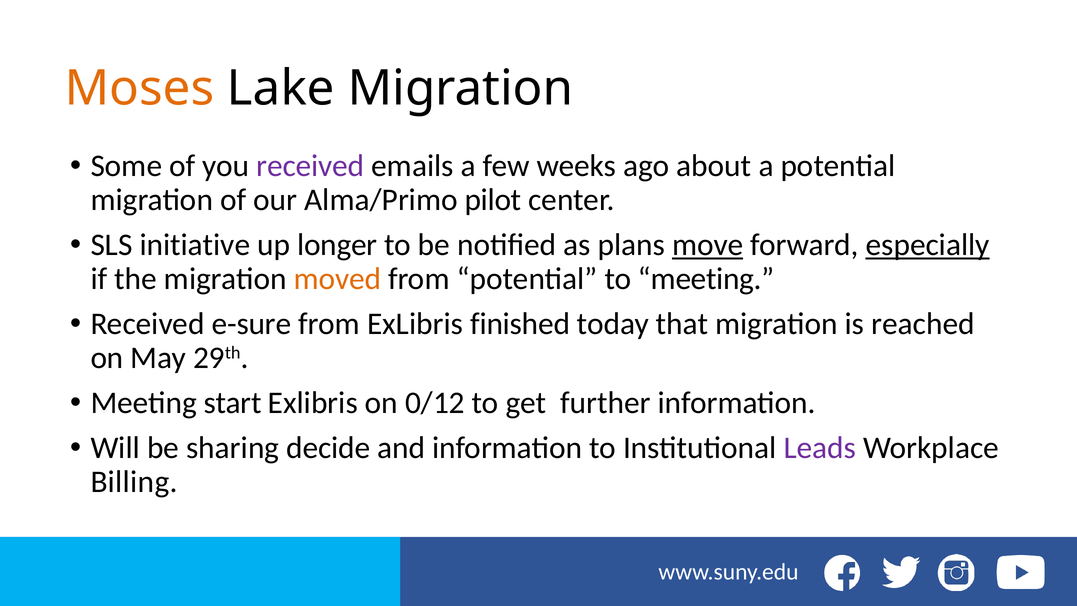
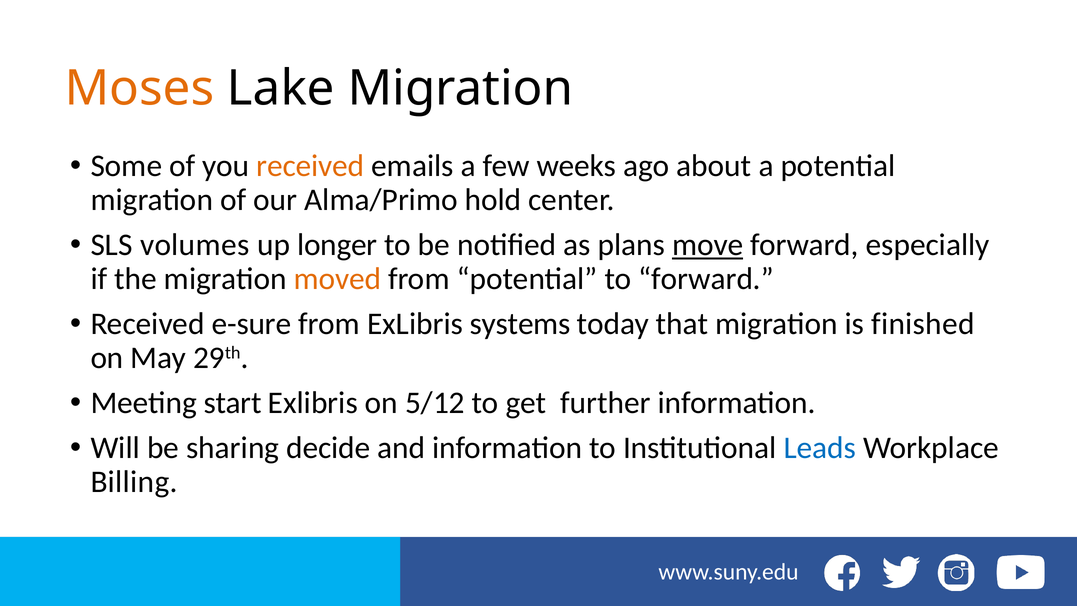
received at (310, 166) colour: purple -> orange
pilot: pilot -> hold
initiative: initiative -> volumes
especially underline: present -> none
to meeting: meeting -> forward
finished: finished -> systems
reached: reached -> finished
0/12: 0/12 -> 5/12
Leads colour: purple -> blue
